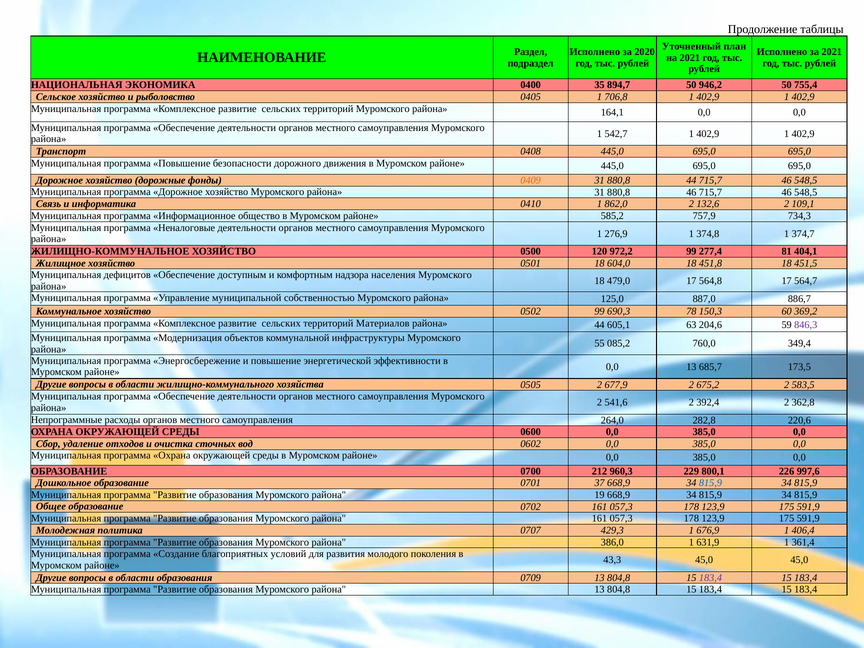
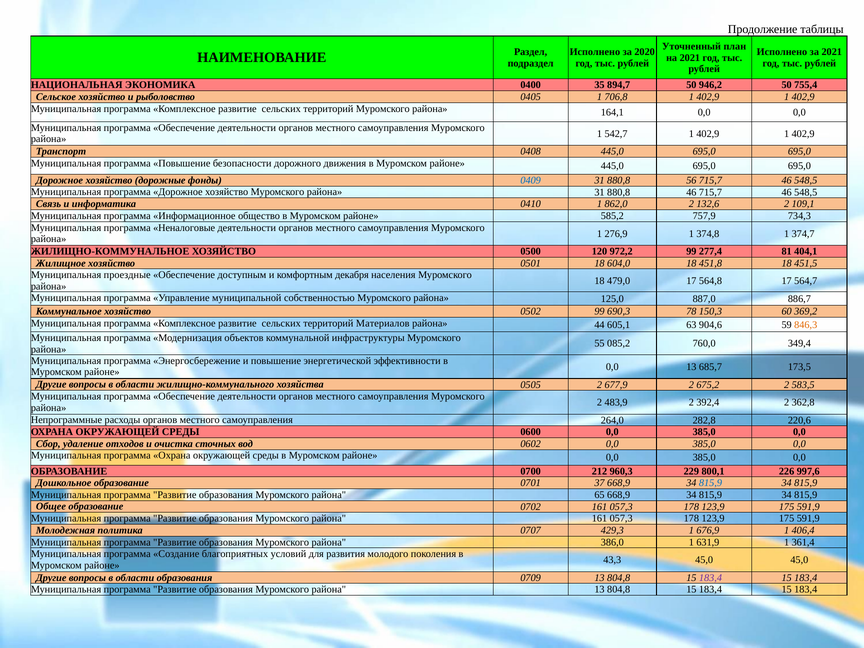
0409 colour: orange -> blue
880,8 44: 44 -> 56
дефицитов: дефицитов -> проездные
надзора: надзора -> декабря
204,6: 204,6 -> 904,6
846,3 colour: purple -> orange
541,6: 541,6 -> 483,9
19: 19 -> 65
